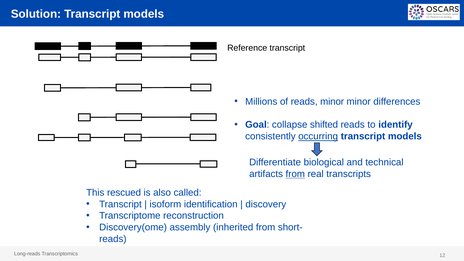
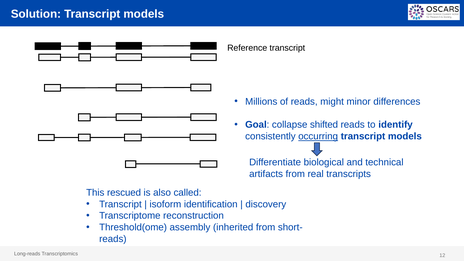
reads minor: minor -> might
from at (295, 174) underline: present -> none
Discovery(ome: Discovery(ome -> Threshold(ome
